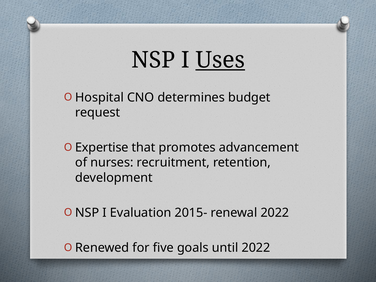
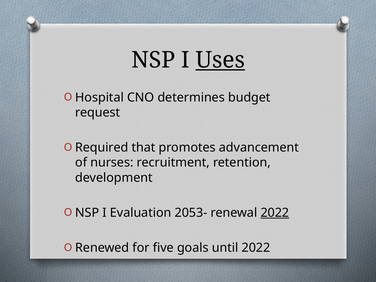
Expertise: Expertise -> Required
2015-: 2015- -> 2053-
2022 at (275, 213) underline: none -> present
